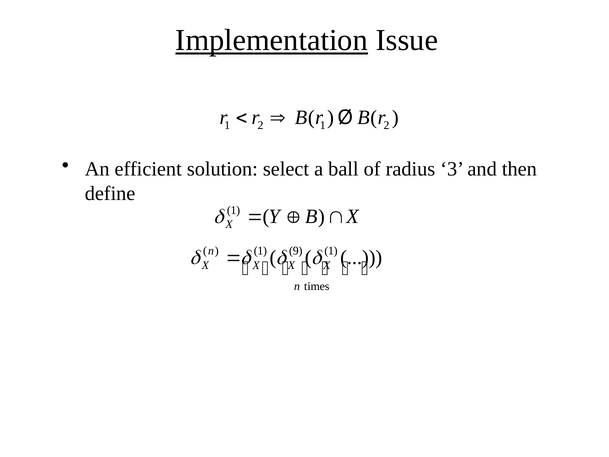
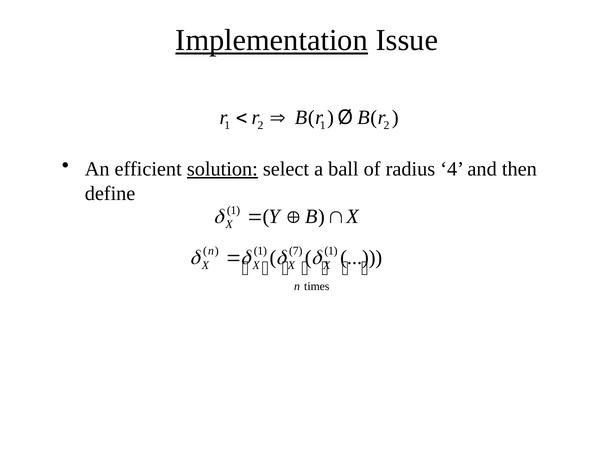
solution underline: none -> present
3: 3 -> 4
9: 9 -> 7
